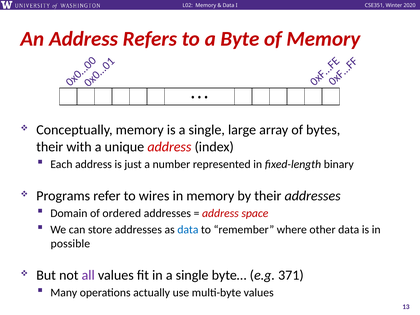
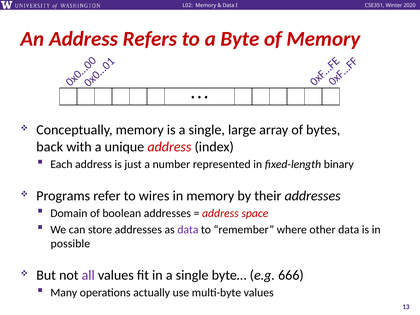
their at (50, 147): their -> back
ordered: ordered -> boolean
data at (188, 230) colour: blue -> purple
371: 371 -> 666
